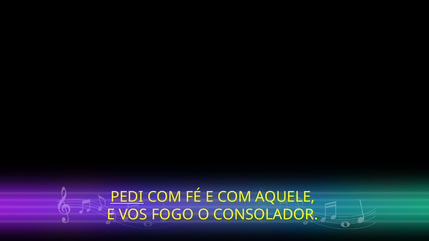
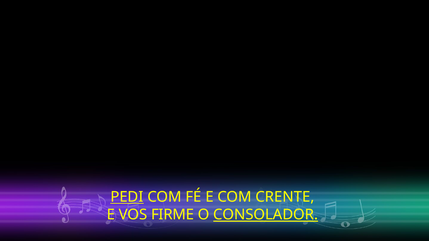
AQUELE: AQUELE -> CRENTE
FOGO: FOGO -> FIRME
CONSOLADOR underline: none -> present
